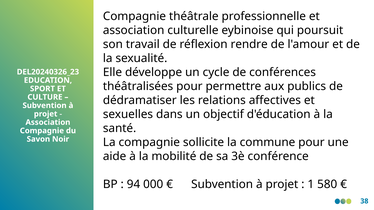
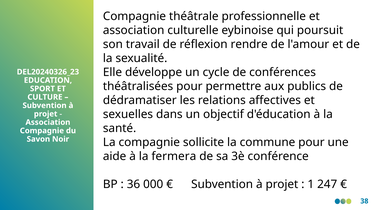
mobilité: mobilité -> fermera
94: 94 -> 36
580: 580 -> 247
